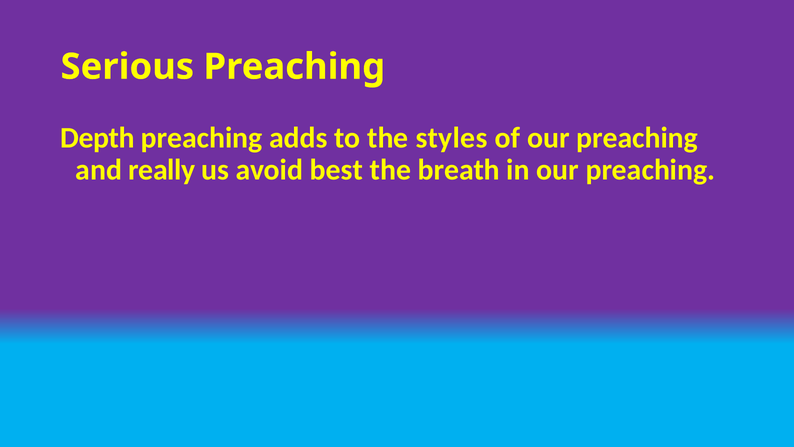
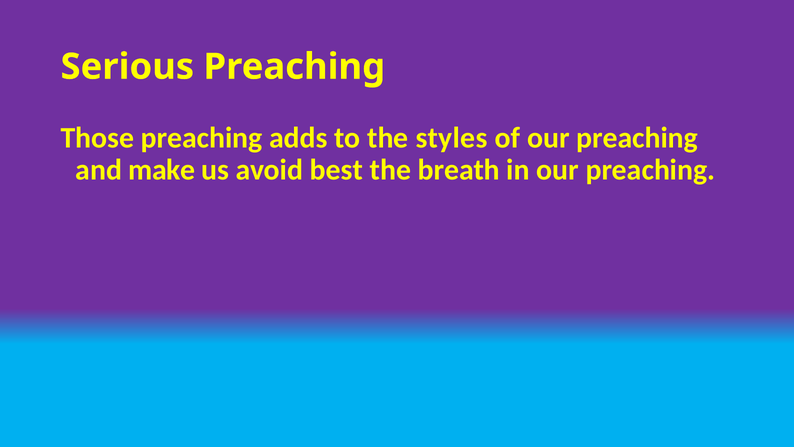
Depth: Depth -> Those
really: really -> make
